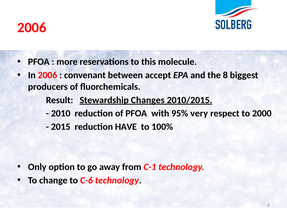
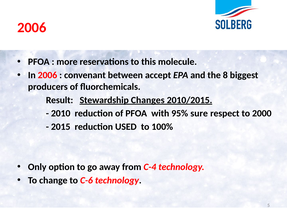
very: very -> sure
HAVE: HAVE -> USED
C-1: C-1 -> C-4
